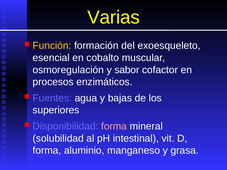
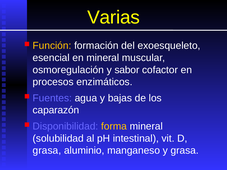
en cobalto: cobalto -> mineral
superiores: superiores -> caparazón
forma at (114, 126) colour: pink -> yellow
forma at (47, 151): forma -> grasa
